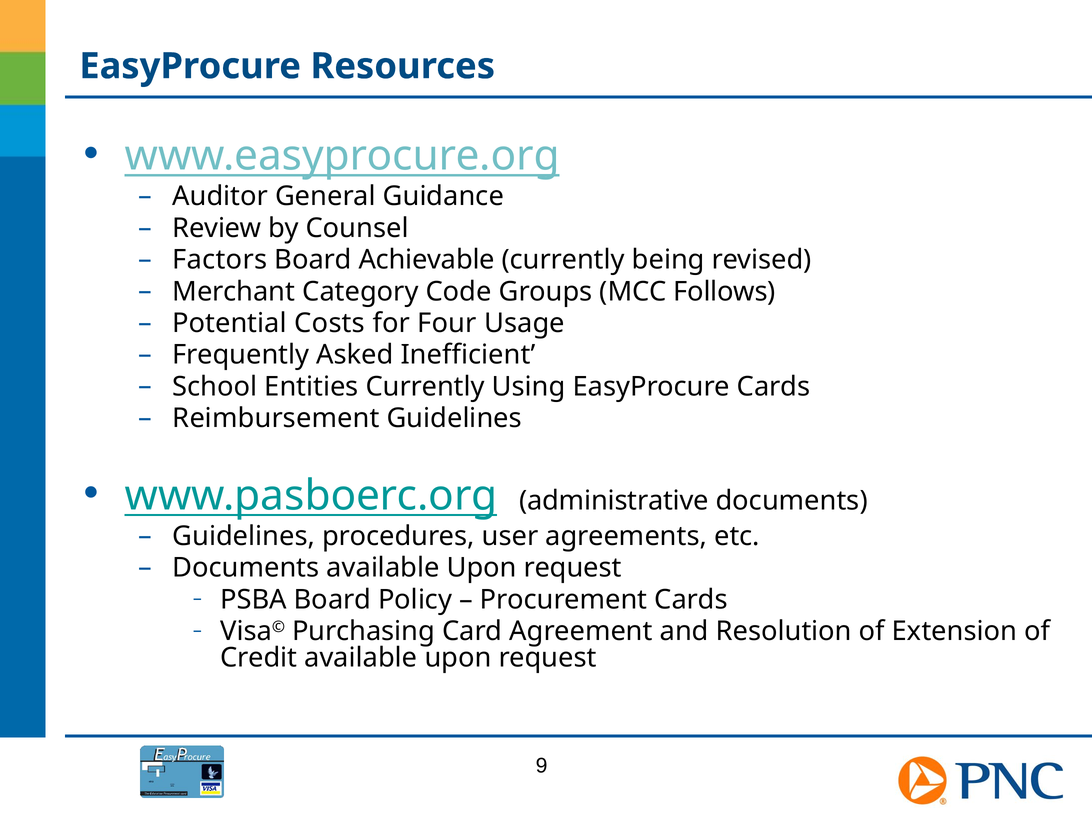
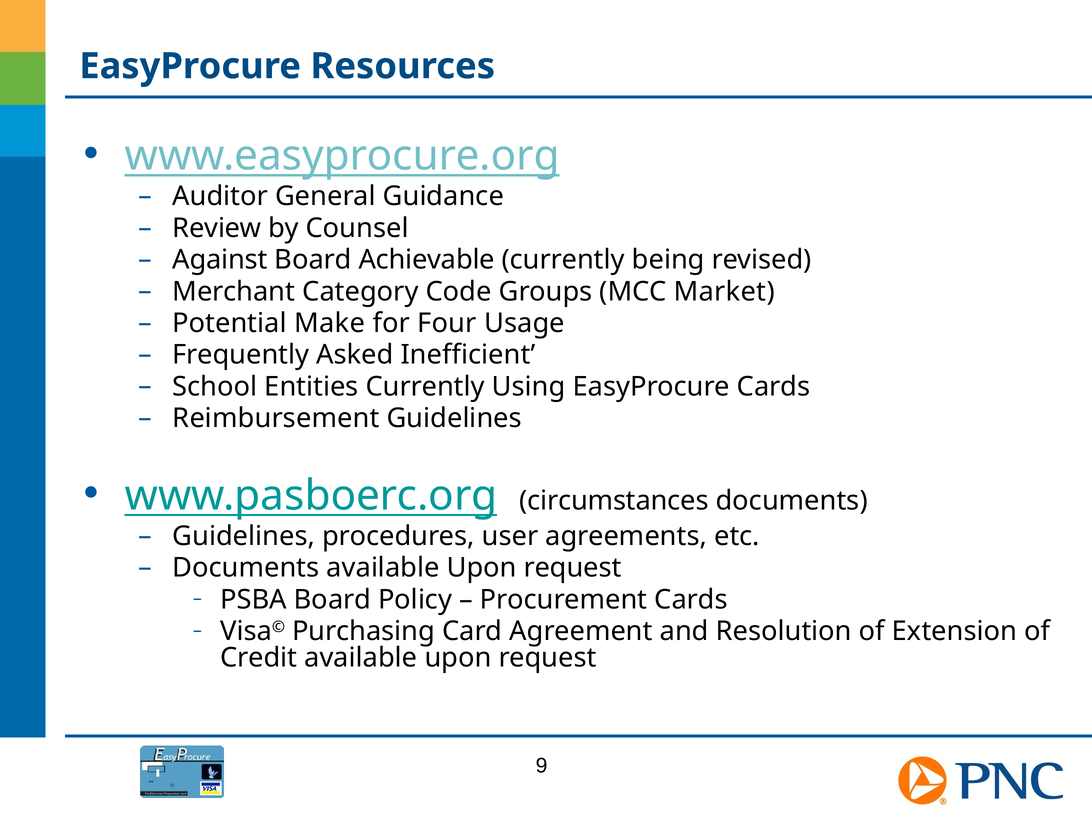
Factors: Factors -> Against
Follows: Follows -> Market
Costs: Costs -> Make
administrative: administrative -> circumstances
